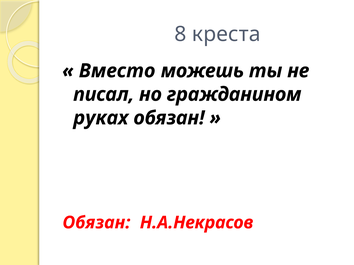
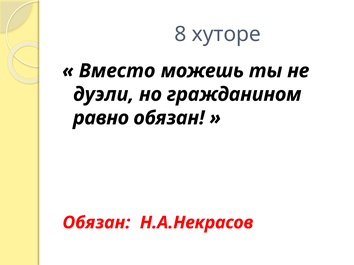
креста: креста -> хуторе
писал: писал -> дуэли
руках: руках -> равно
